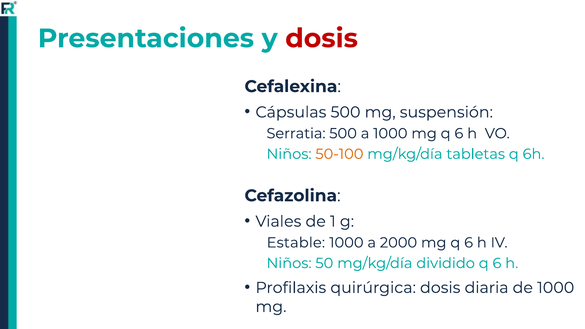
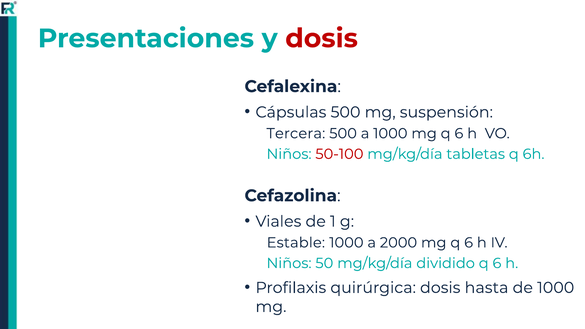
Serratia: Serratia -> Tercera
50-100 colour: orange -> red
diaria: diaria -> hasta
